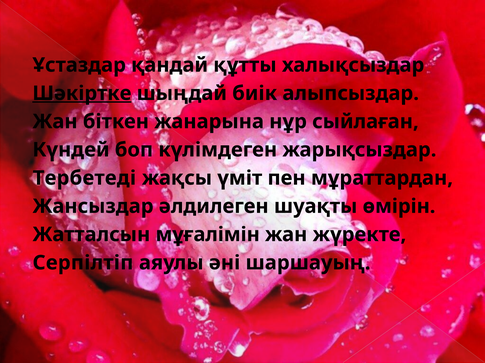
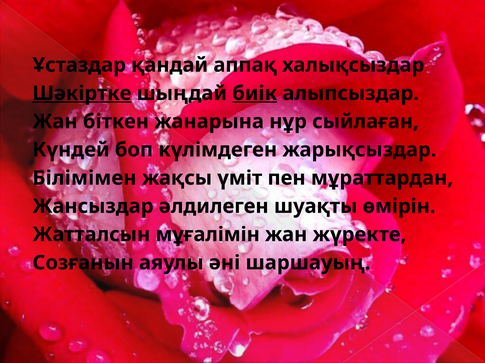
құтты: құтты -> аппақ
биік underline: none -> present
Тербетеді: Тербетеді -> Білімімен
Серпілтіп: Серпілтіп -> Созғанын
